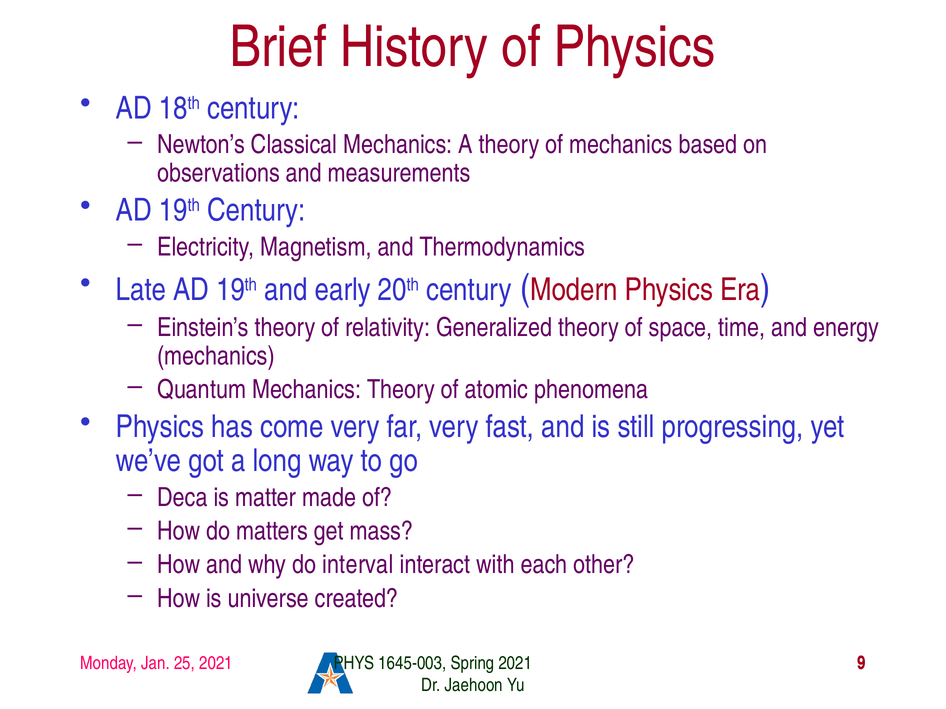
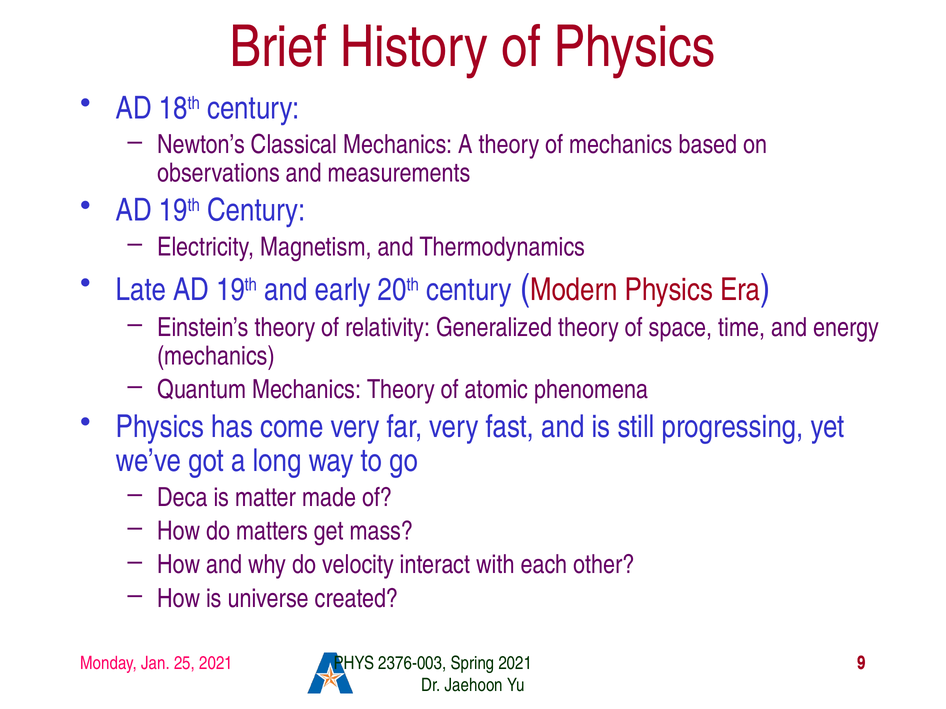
interval: interval -> velocity
1645-003: 1645-003 -> 2376-003
